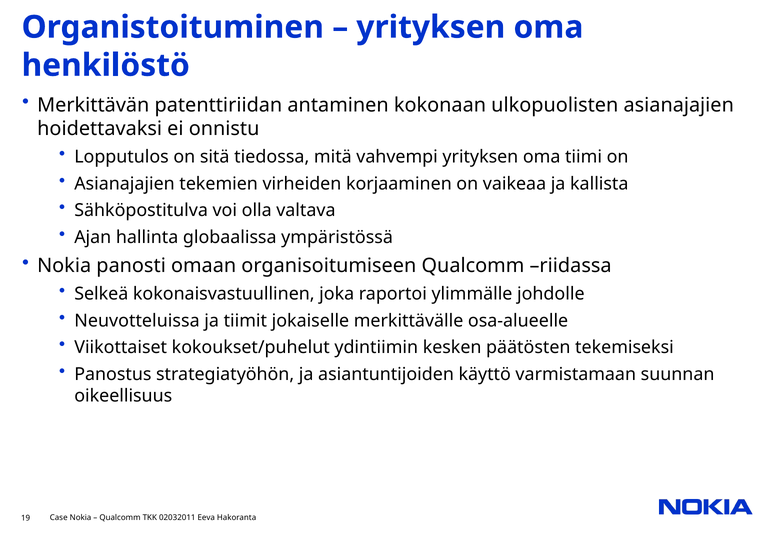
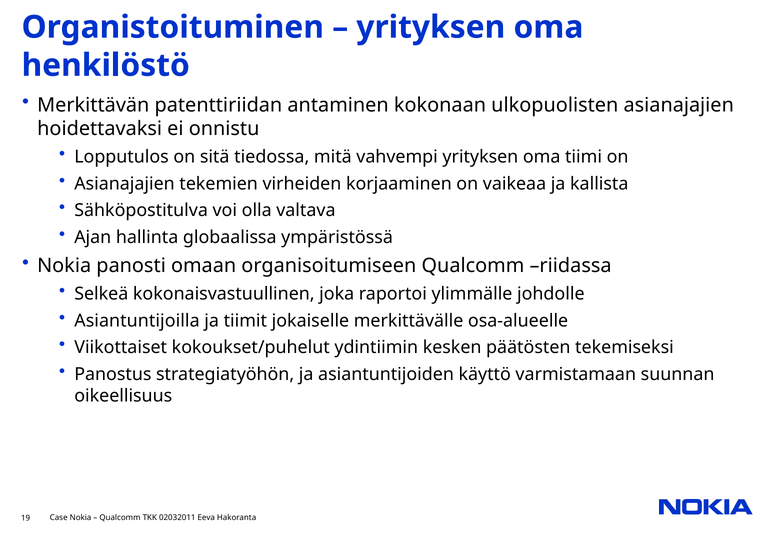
Neuvotteluissa: Neuvotteluissa -> Asiantuntijoilla
